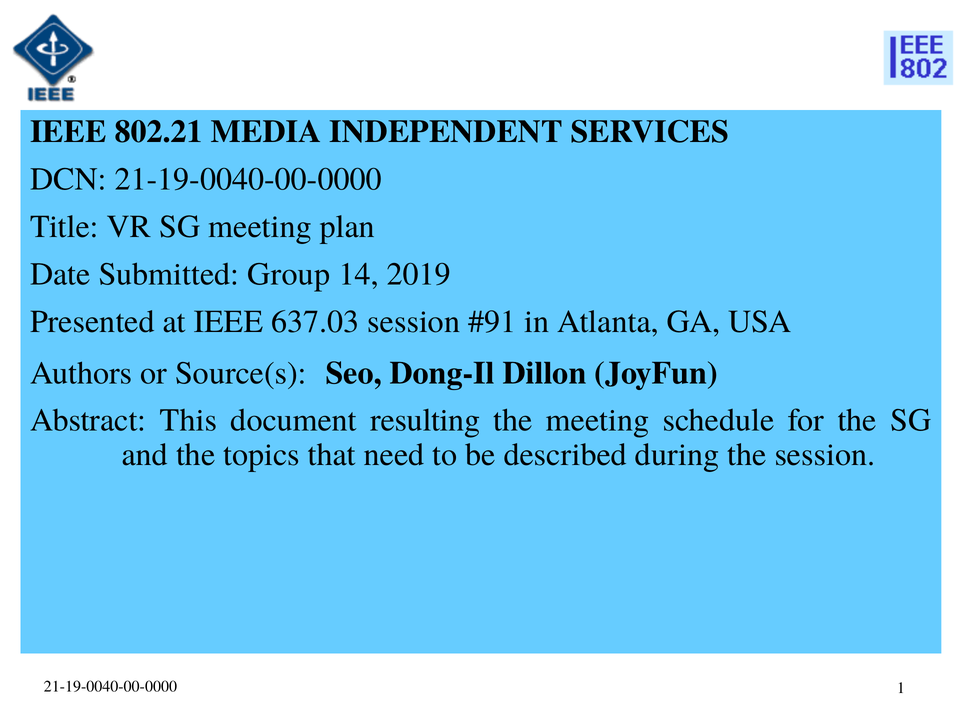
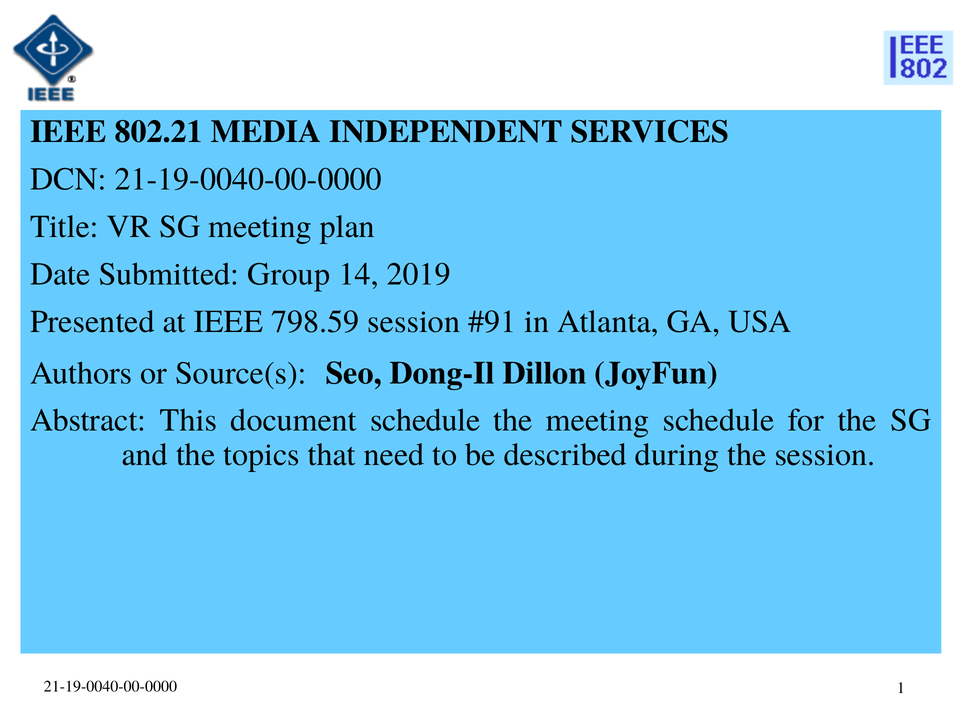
637.03: 637.03 -> 798.59
document resulting: resulting -> schedule
